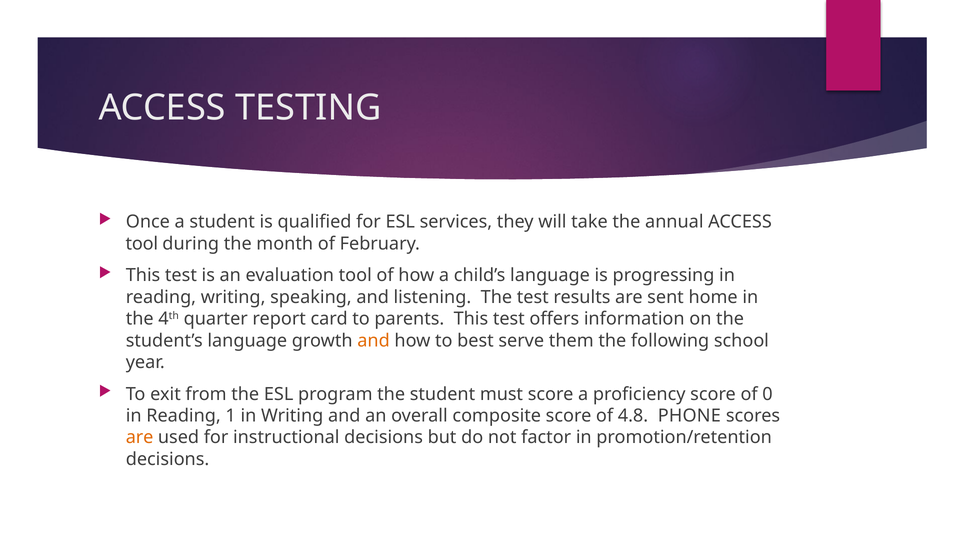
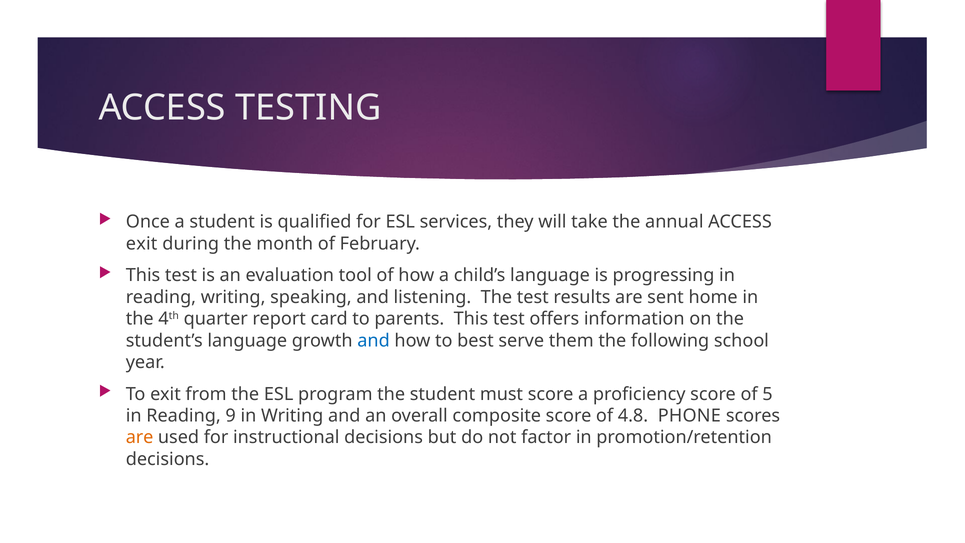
tool at (142, 244): tool -> exit
and at (374, 340) colour: orange -> blue
0: 0 -> 5
1: 1 -> 9
